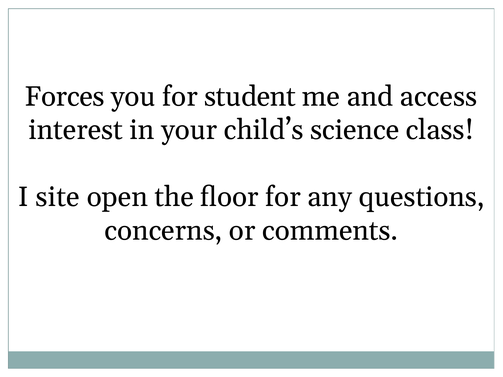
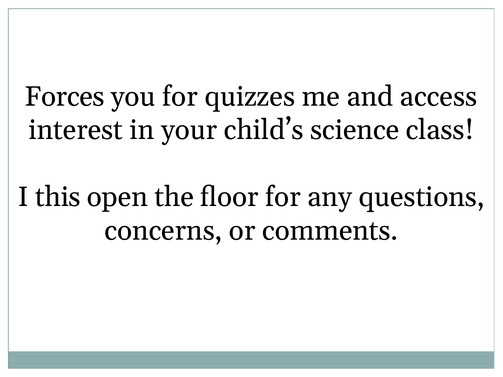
student: student -> quizzes
site: site -> this
